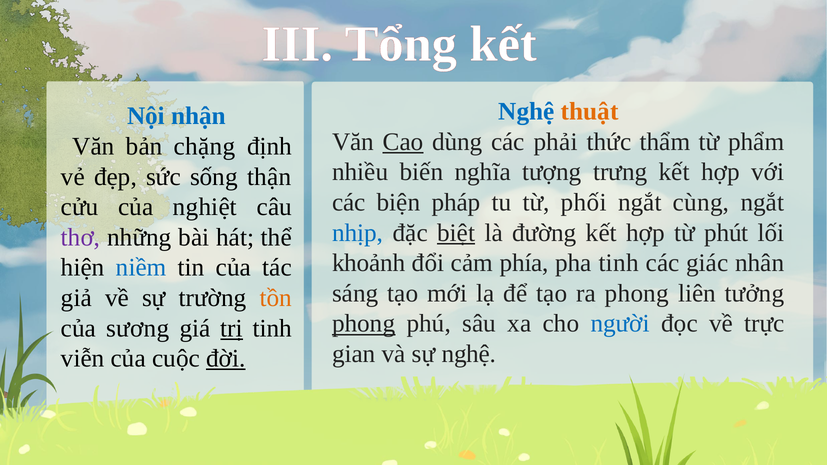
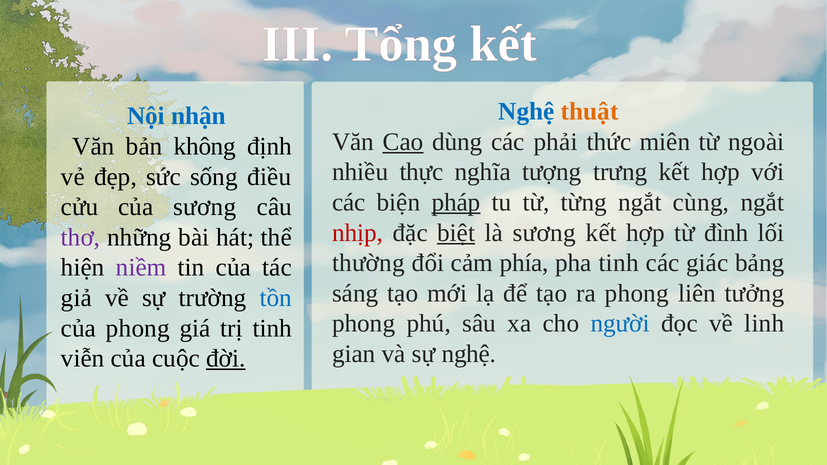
thẩm: thẩm -> miên
phẩm: phẩm -> ngoài
chặng: chặng -> không
biến: biến -> thực
thận: thận -> điều
pháp underline: none -> present
phối: phối -> từng
của nghiệt: nghiệt -> sương
nhịp colour: blue -> red
là đường: đường -> sương
phút: phút -> đình
khoảnh: khoảnh -> thường
nhân: nhân -> bảng
niềm colour: blue -> purple
tồn colour: orange -> blue
phong at (364, 324) underline: present -> none
trực: trực -> linh
của sương: sương -> phong
trị underline: present -> none
